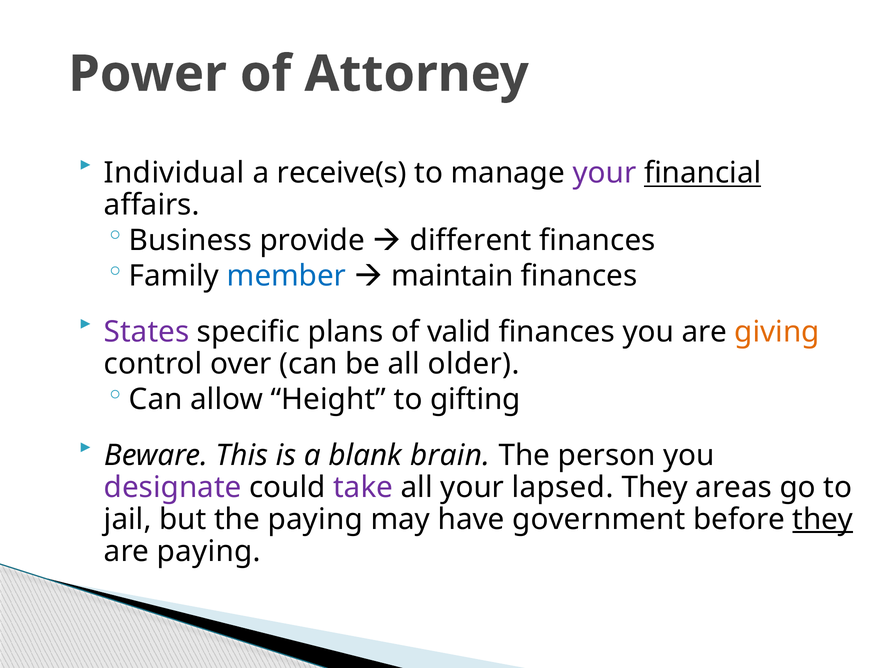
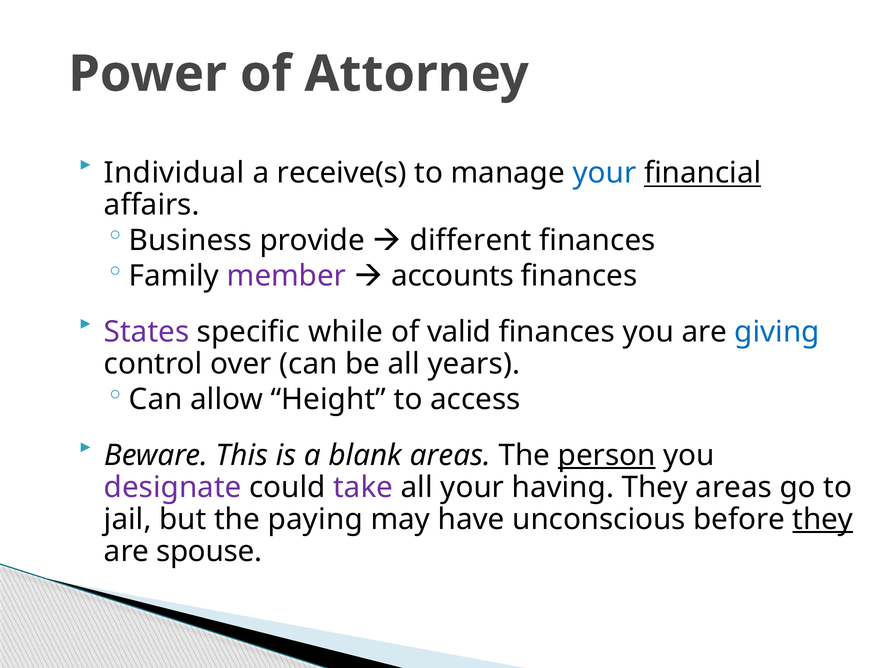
your at (605, 173) colour: purple -> blue
member colour: blue -> purple
maintain: maintain -> accounts
plans: plans -> while
giving colour: orange -> blue
older: older -> years
gifting: gifting -> access
blank brain: brain -> areas
person underline: none -> present
lapsed: lapsed -> having
government: government -> unconscious
are paying: paying -> spouse
